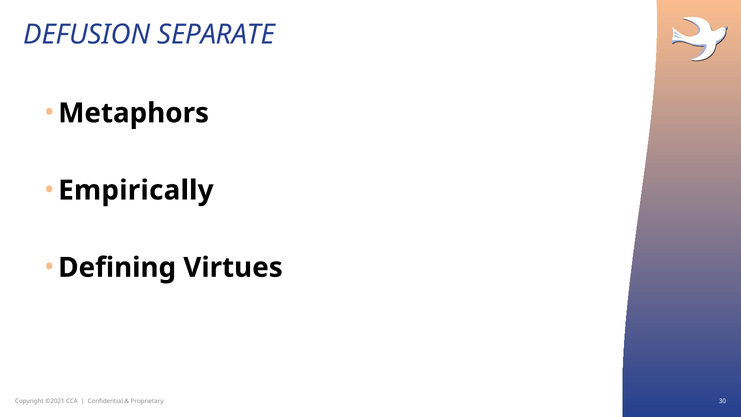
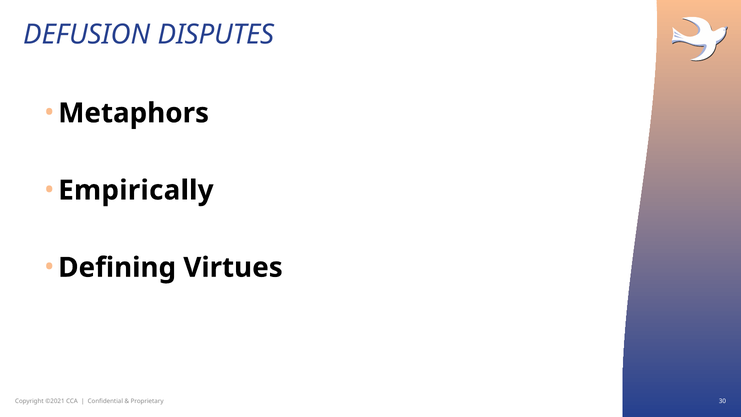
SEPARATE: SEPARATE -> DISPUTES
